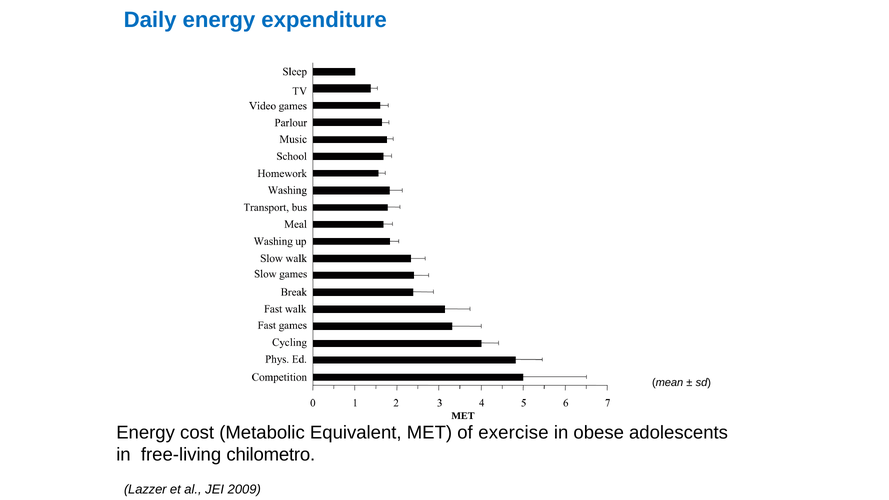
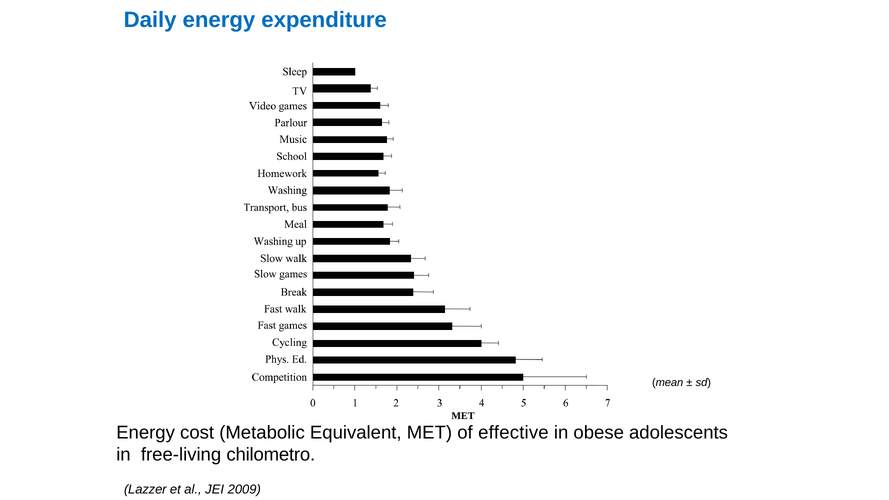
exercise: exercise -> effective
